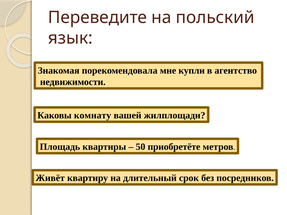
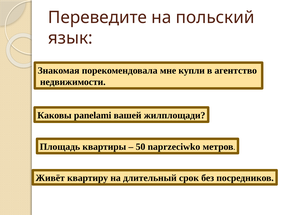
комнату: комнату -> panelami
приобретёте: приобретёте -> naprzeciwko
